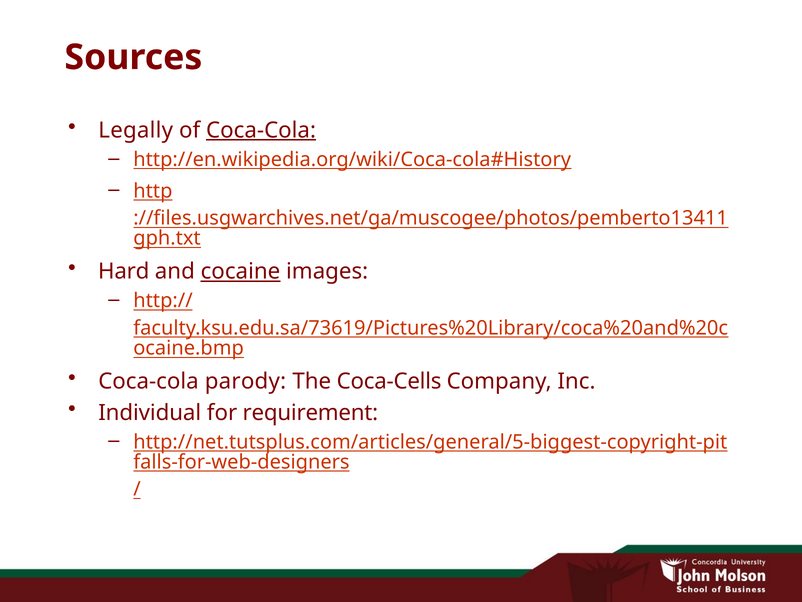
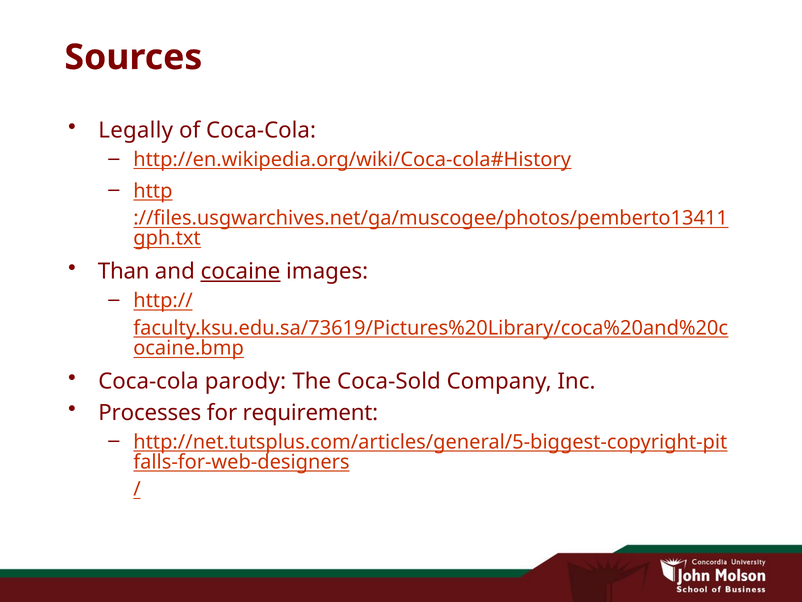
Coca-Cola at (261, 130) underline: present -> none
Hard: Hard -> Than
Coca-Cells: Coca-Cells -> Coca-Sold
Individual: Individual -> Processes
